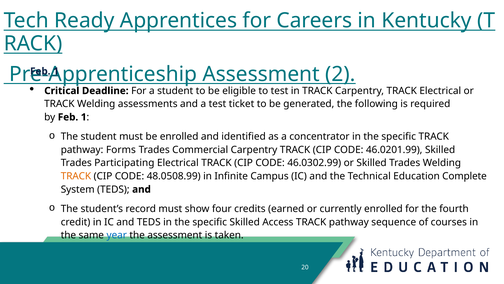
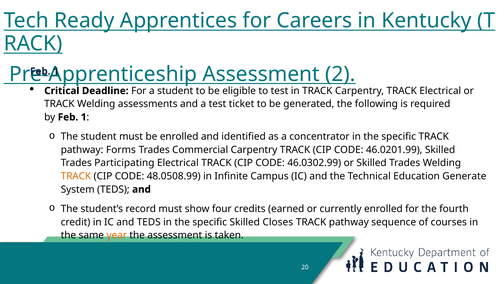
Complete: Complete -> Generate
Access: Access -> Closes
year colour: blue -> orange
